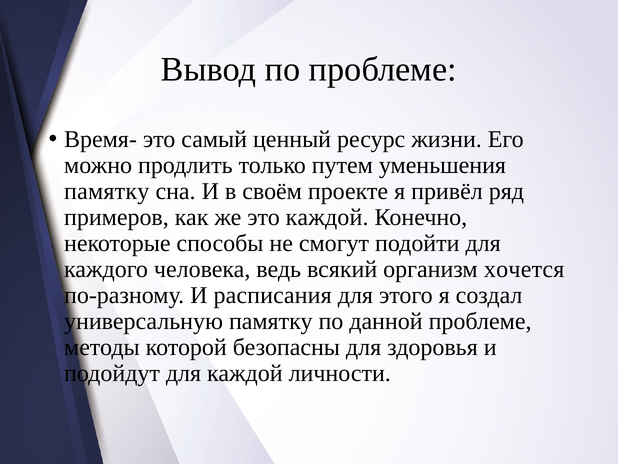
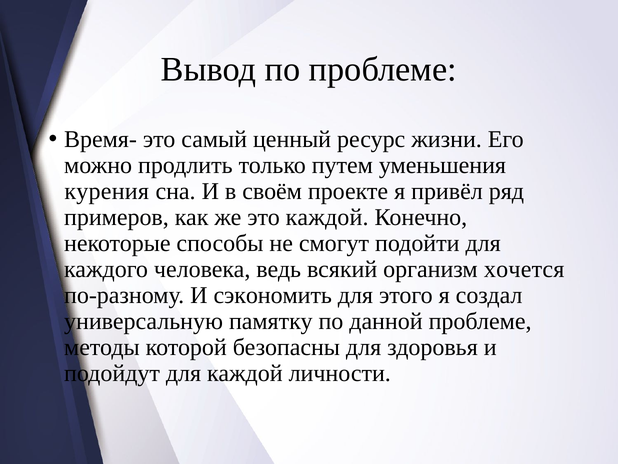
памятку at (107, 191): памятку -> курения
расписания: расписания -> сэкономить
